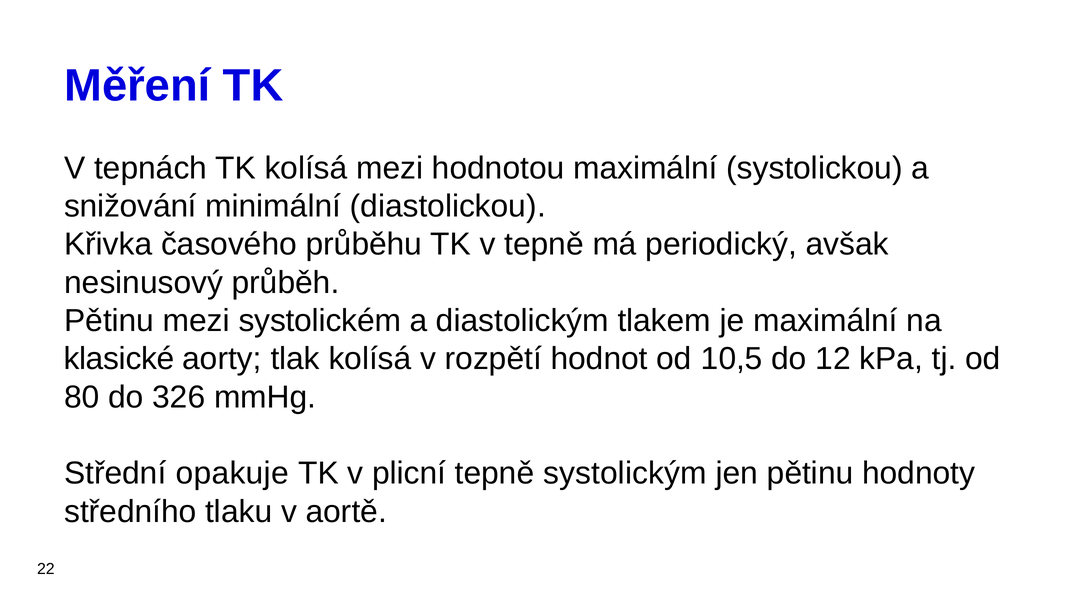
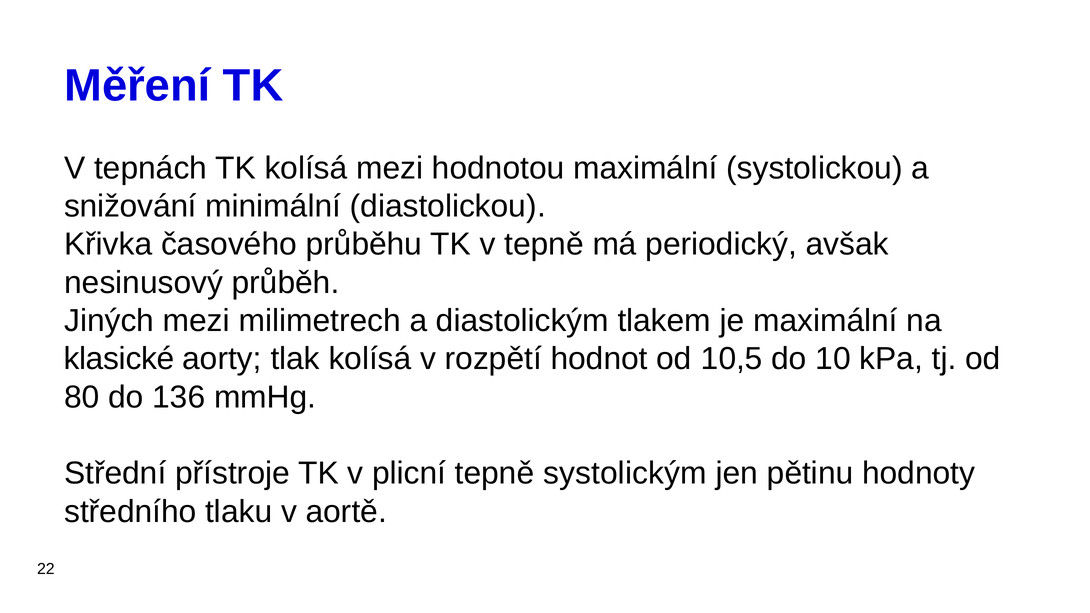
Pětinu at (109, 321): Pětinu -> Jiných
systolickém: systolickém -> milimetrech
12: 12 -> 10
326: 326 -> 136
opakuje: opakuje -> přístroje
